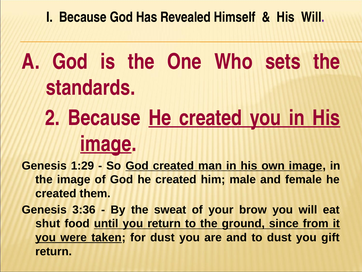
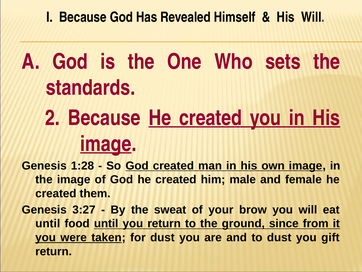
1:29: 1:29 -> 1:28
3:36: 3:36 -> 3:27
shut at (48, 223): shut -> until
